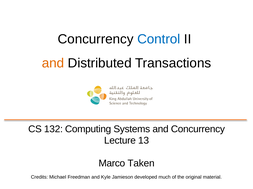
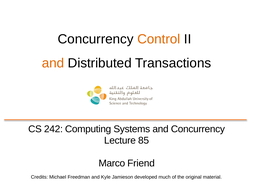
Control colour: blue -> orange
132: 132 -> 242
13: 13 -> 85
Taken: Taken -> Friend
